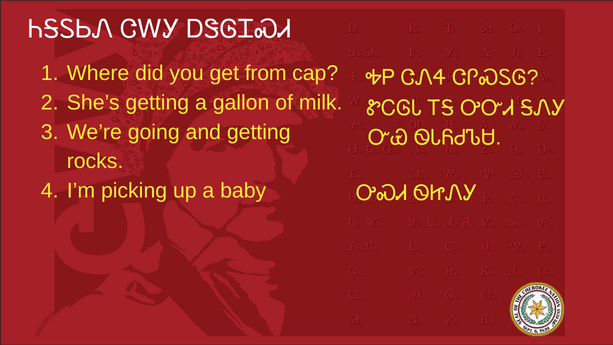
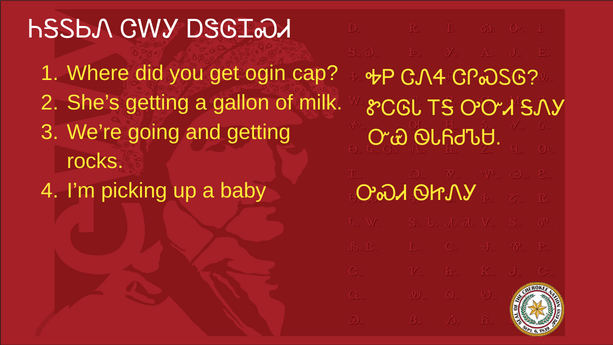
from: from -> ogin
